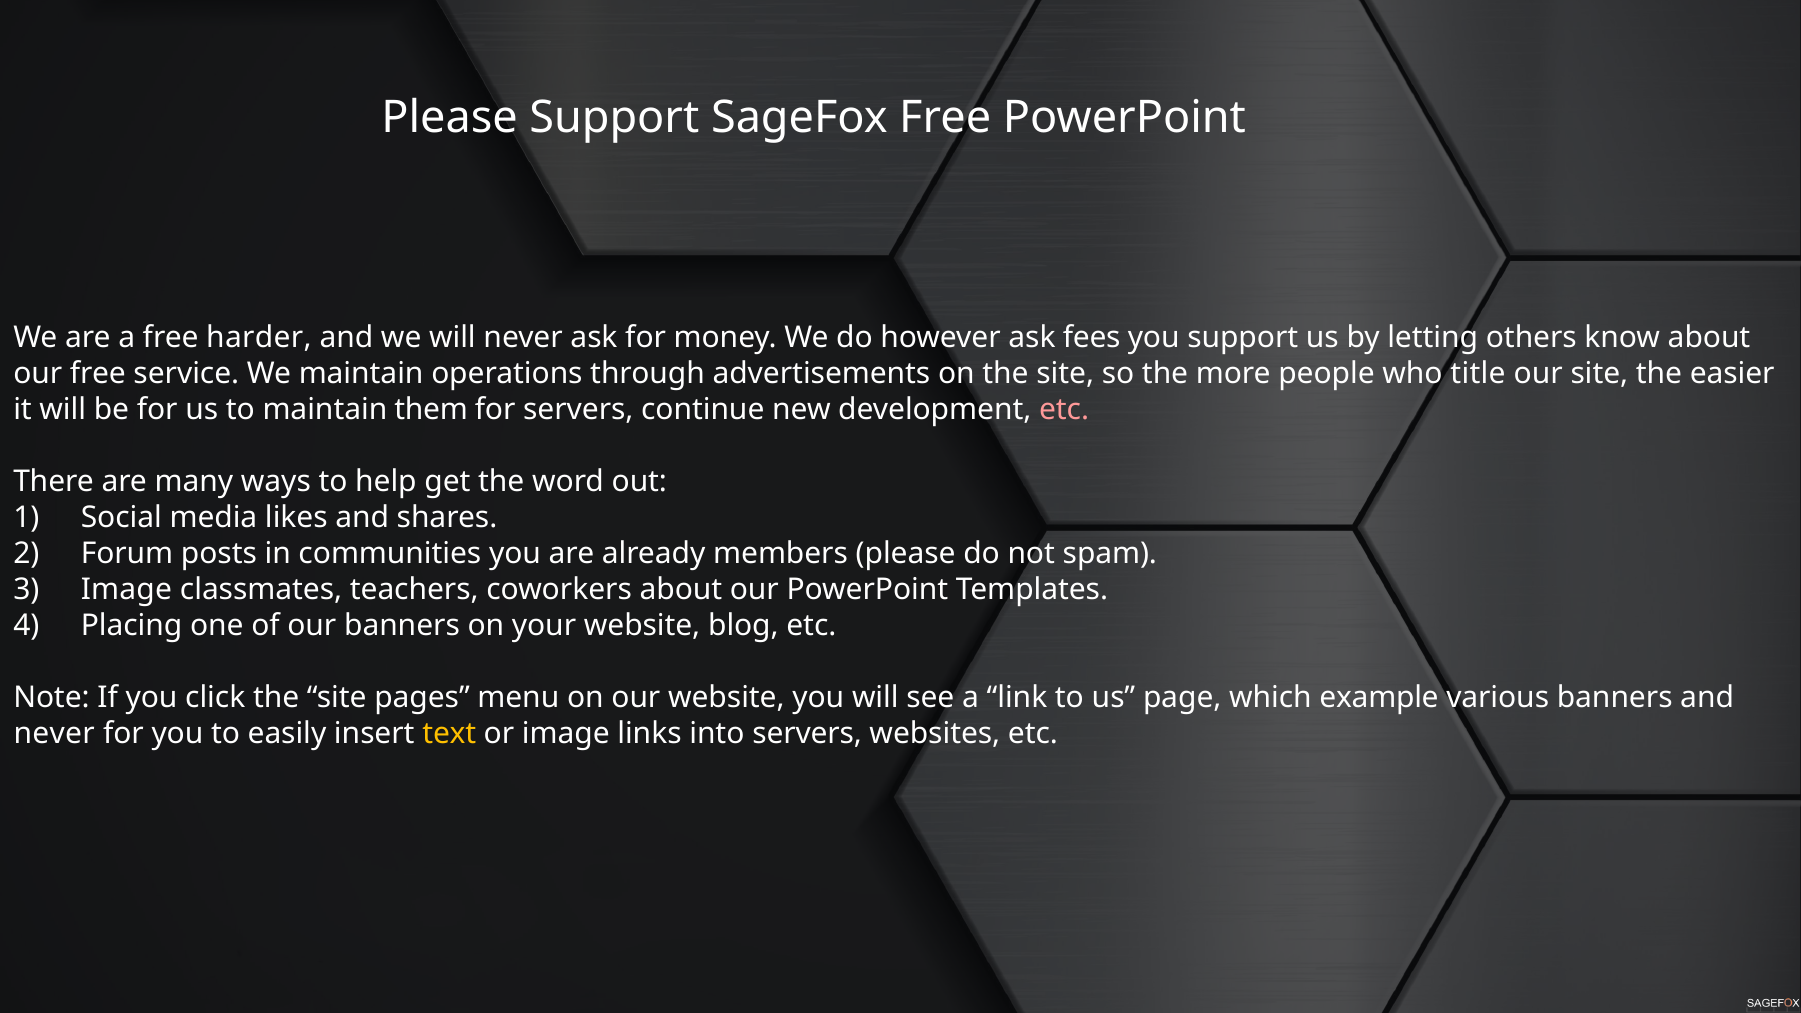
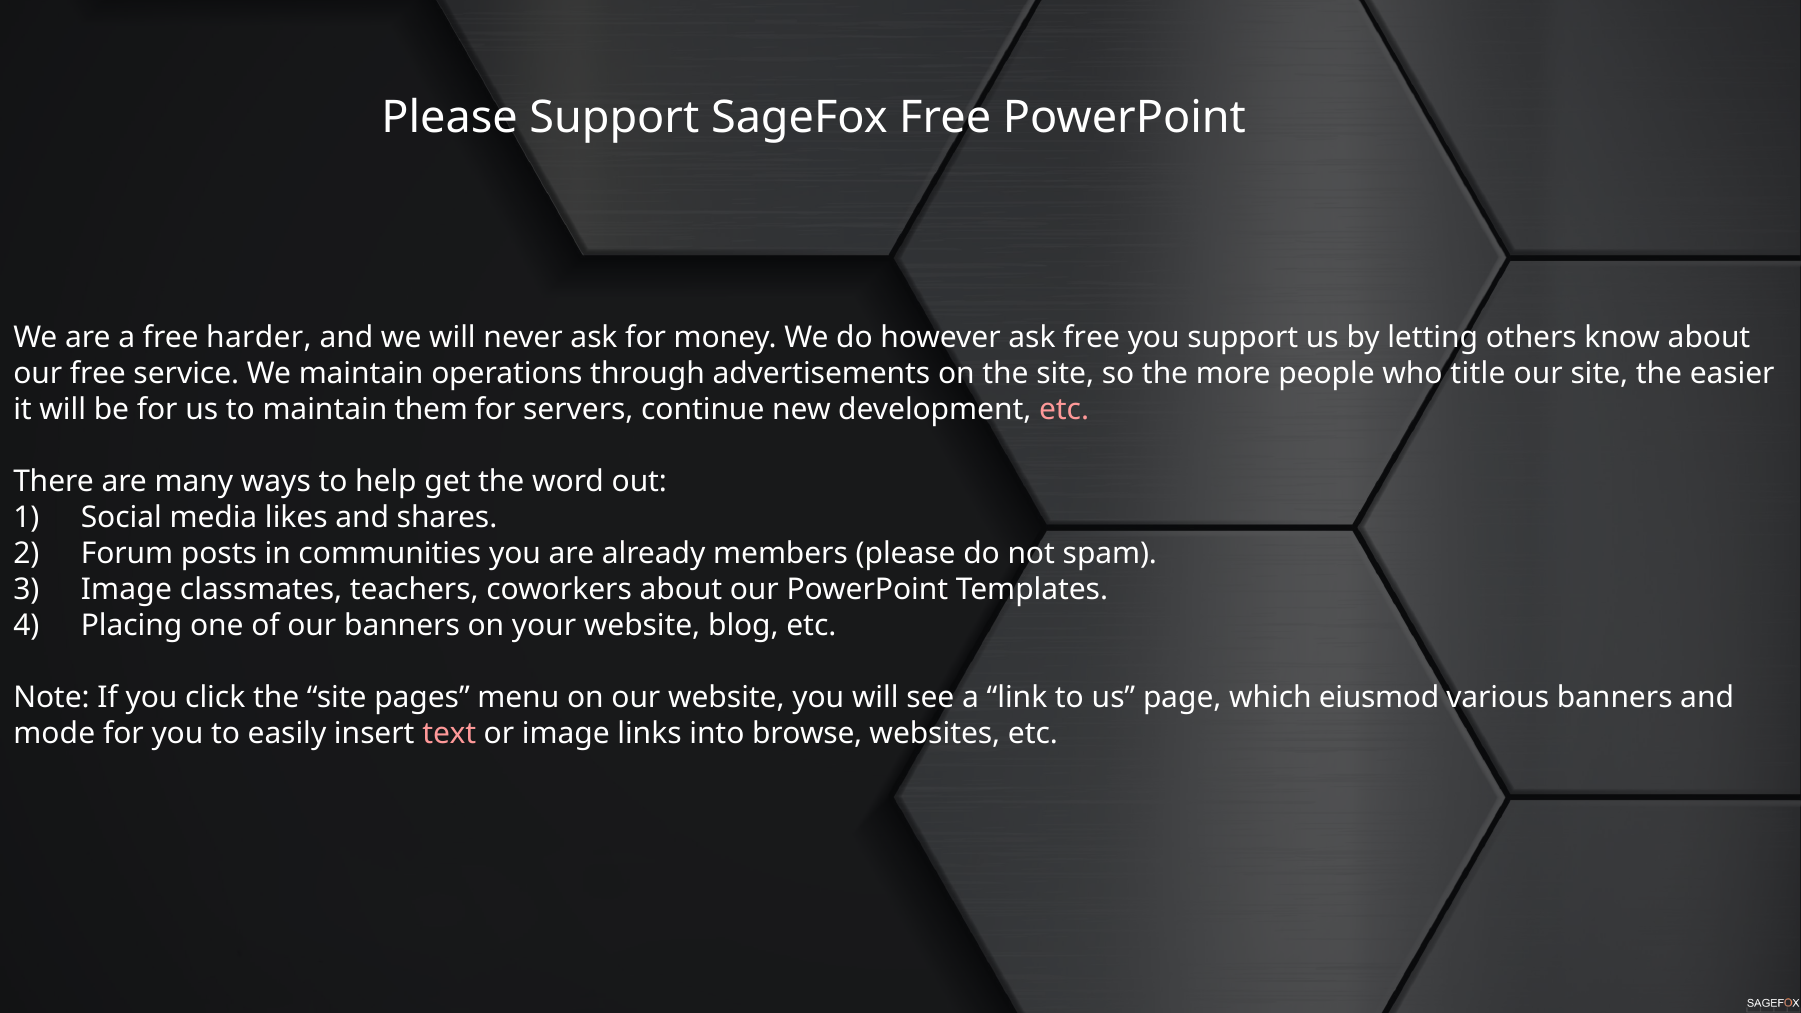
ask fees: fees -> free
example: example -> eiusmod
never at (54, 734): never -> mode
text colour: yellow -> pink
into servers: servers -> browse
